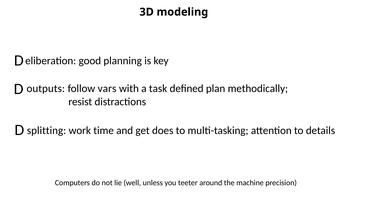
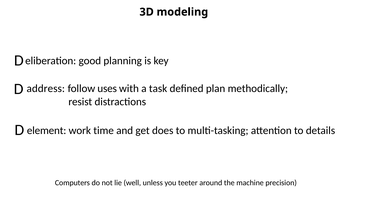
outputs: outputs -> address
vars: vars -> uses
splitting: splitting -> element
